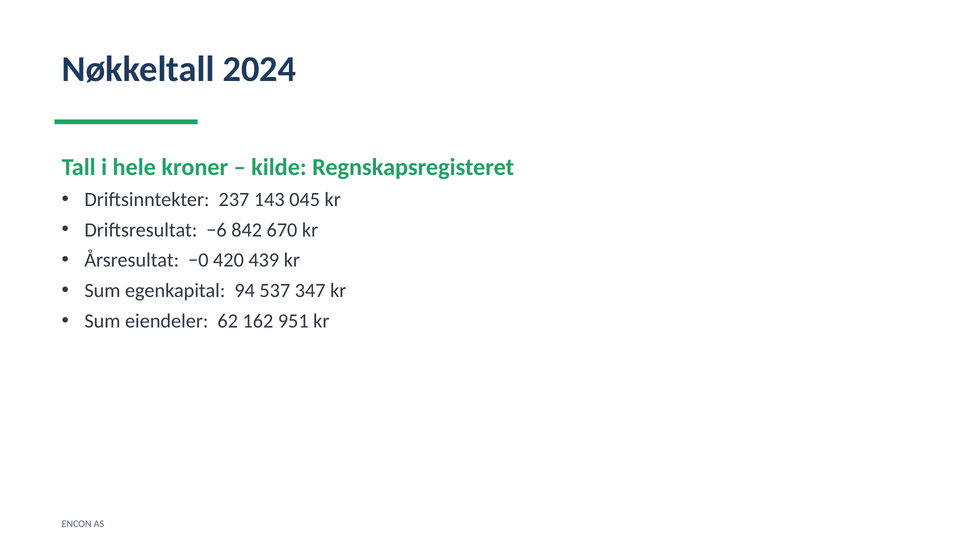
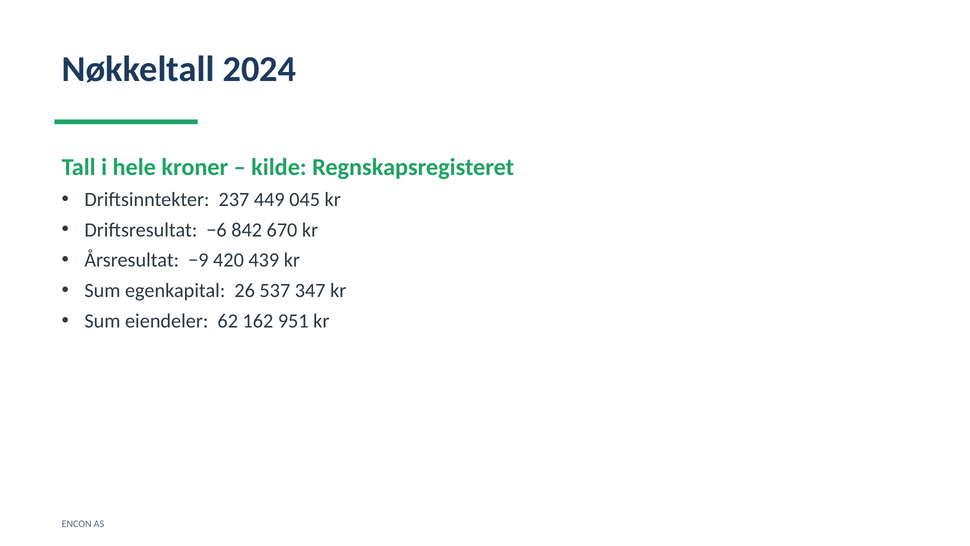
143: 143 -> 449
−0: −0 -> −9
94: 94 -> 26
